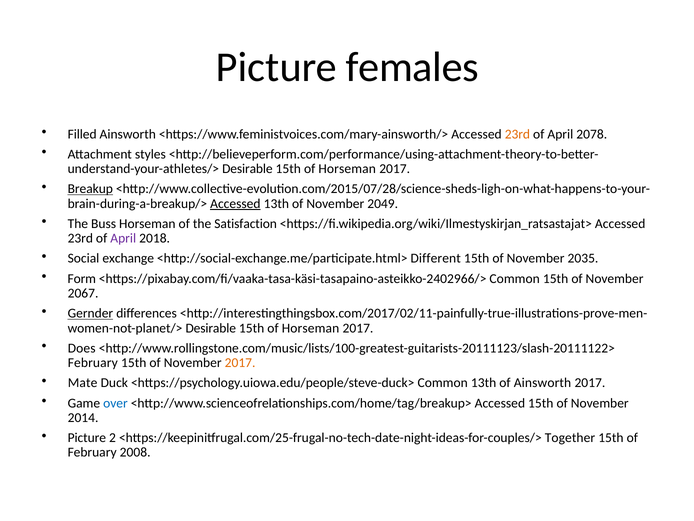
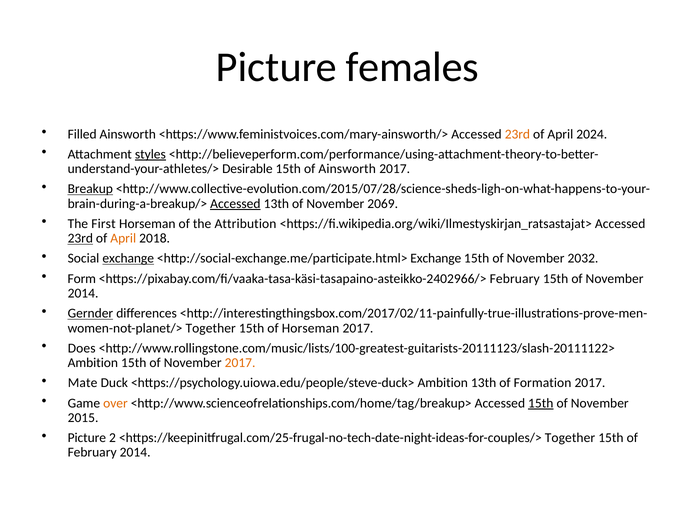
2078: 2078 -> 2024
styles underline: none -> present
Horseman at (347, 169): Horseman -> Ainsworth
2049: 2049 -> 2069
Buss: Buss -> First
Satisfaction: Satisfaction -> Attribution
23rd at (80, 238) underline: none -> present
April at (123, 238) colour: purple -> orange
exchange at (128, 258) underline: none -> present
<http://social-exchange.me/participate.html> Different: Different -> Exchange
2035: 2035 -> 2032
<https://pixabay.com/fi/vaaka-tasa-käsi-tasapaino-asteikko-2402966/> Common: Common -> February
2067 at (83, 293): 2067 -> 2014
Desirable at (211, 328): Desirable -> Together
February at (93, 362): February -> Ambition
<https://psychology.uiowa.edu/people/steve-duck> Common: Common -> Ambition
of Ainsworth: Ainsworth -> Formation
over colour: blue -> orange
15th at (541, 403) underline: none -> present
2014: 2014 -> 2015
February 2008: 2008 -> 2014
